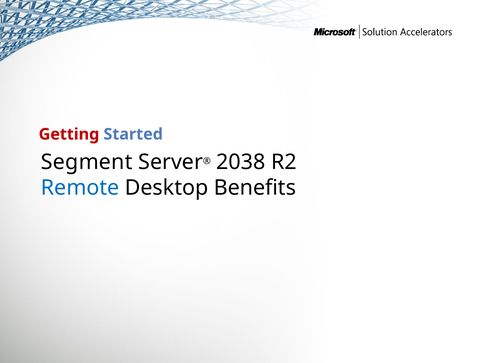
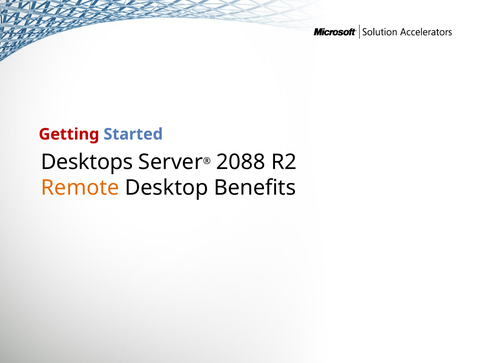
Segment: Segment -> Desktops
2038: 2038 -> 2088
Remote colour: blue -> orange
